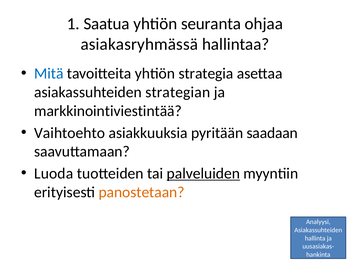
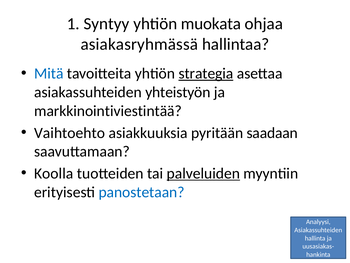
Saatua: Saatua -> Syntyy
seuranta: seuranta -> muokata
strategia underline: none -> present
strategian: strategian -> yhteistyön
Luoda: Luoda -> Koolla
panostetaan colour: orange -> blue
